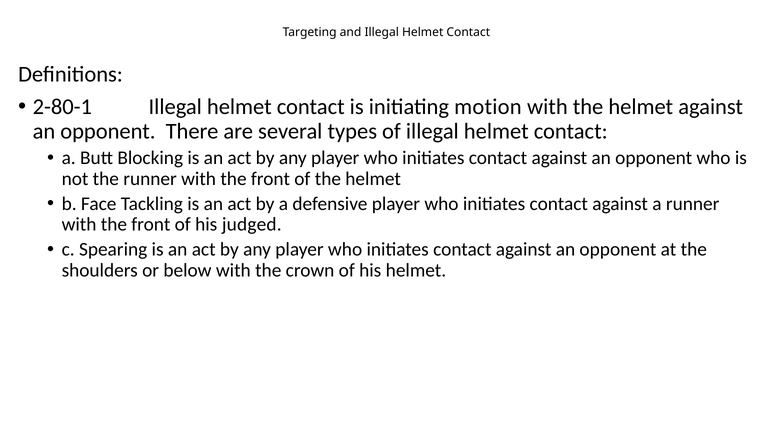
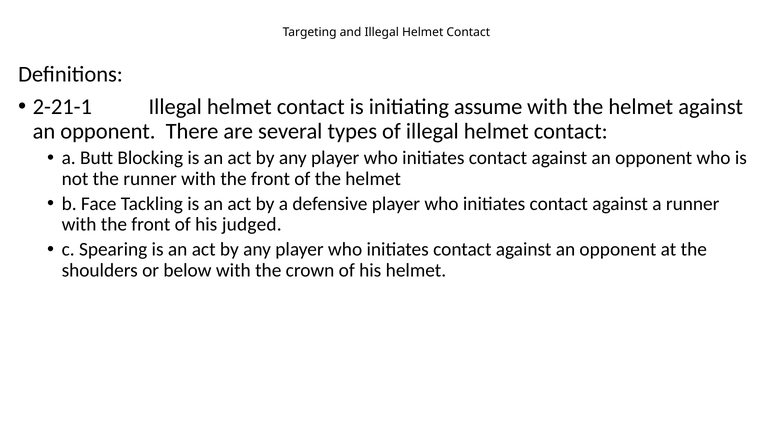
2-80-1: 2-80-1 -> 2-21-1
motion: motion -> assume
